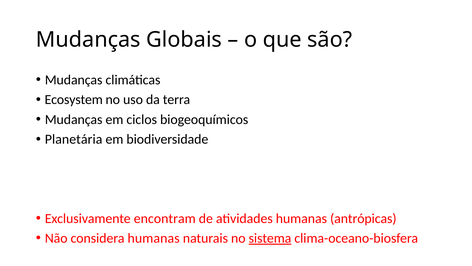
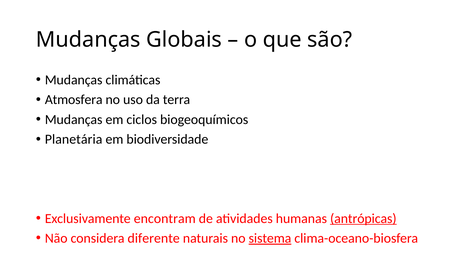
Ecosystem: Ecosystem -> Atmosfera
antrópicas underline: none -> present
considera humanas: humanas -> diferente
